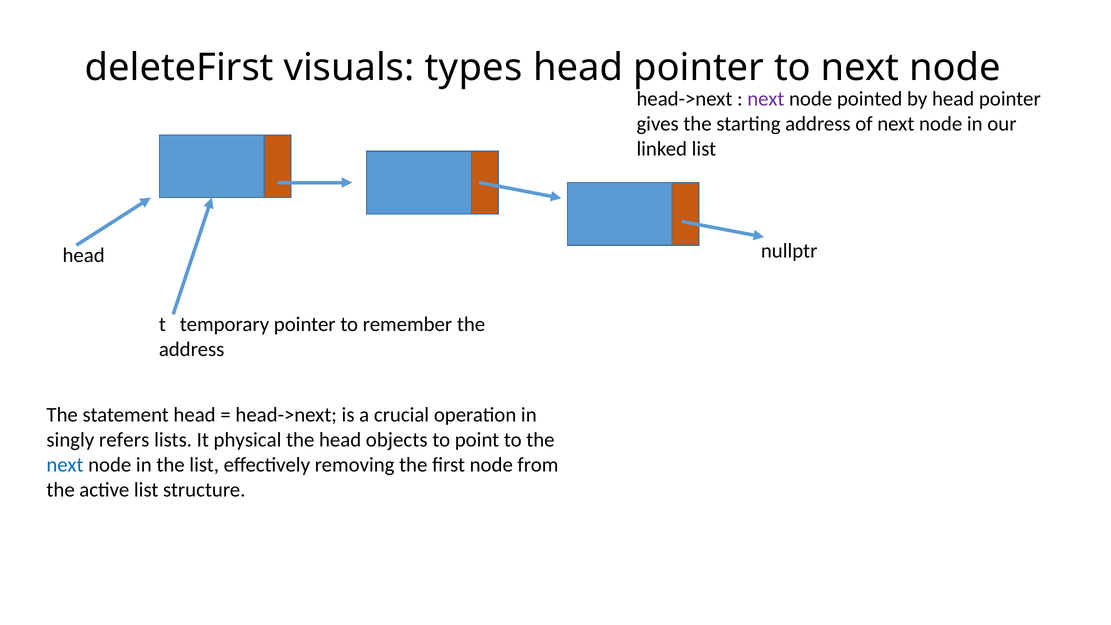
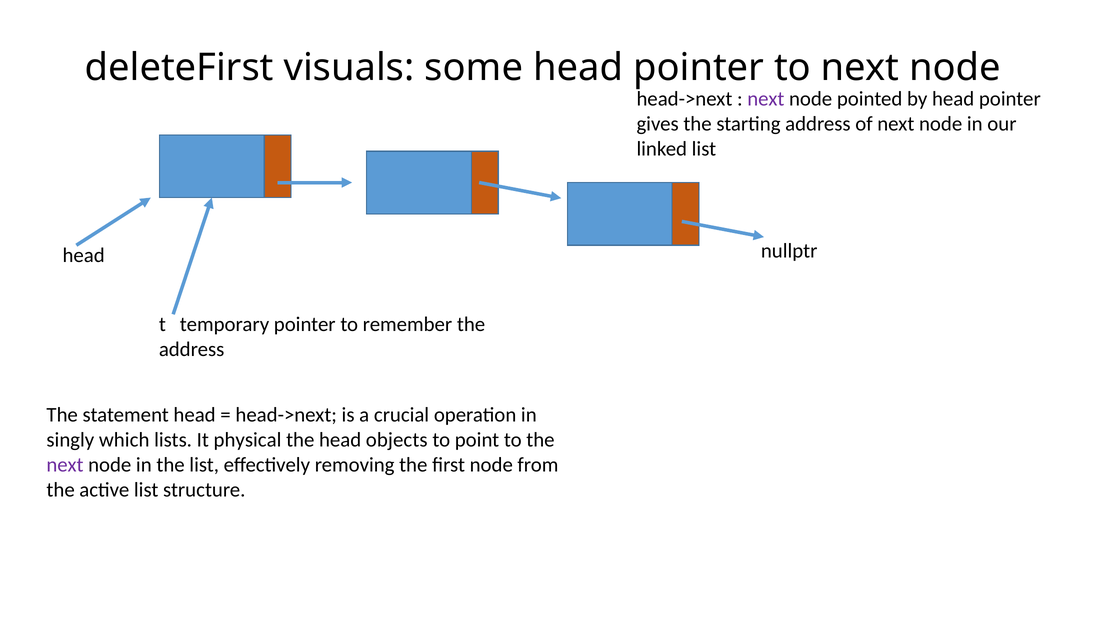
types: types -> some
refers: refers -> which
next at (65, 465) colour: blue -> purple
